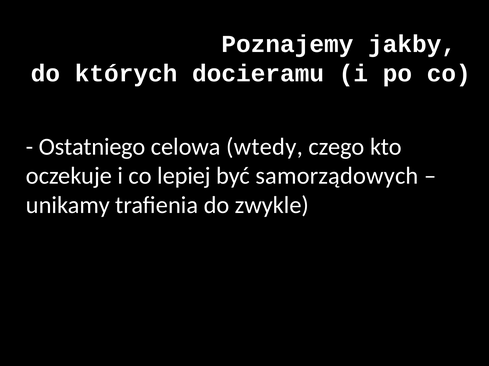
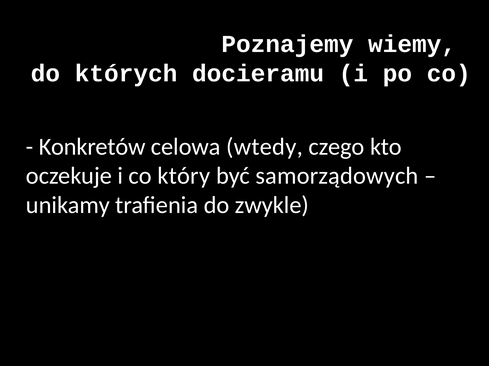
jakby: jakby -> wiemy
Ostatniego: Ostatniego -> Konkretów
lepiej: lepiej -> który
